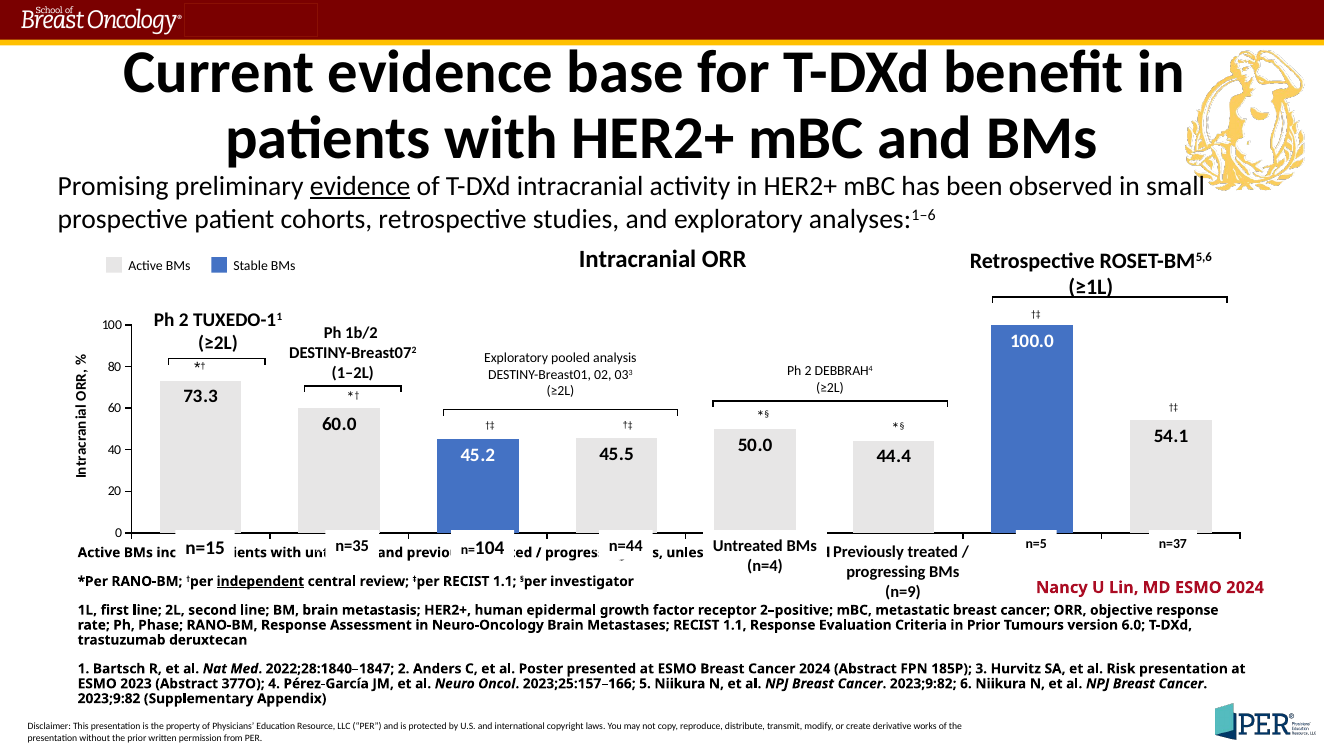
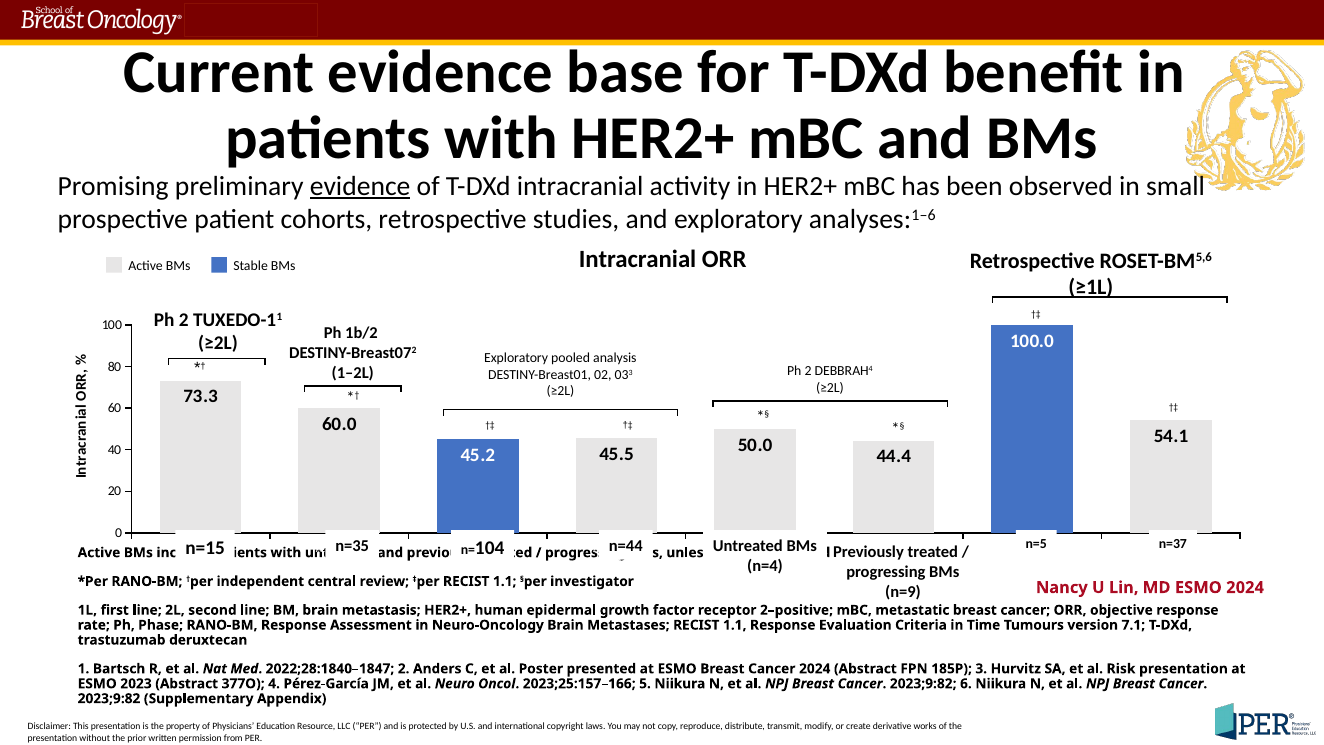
independent underline: present -> none
in Prior: Prior -> Time
6.0: 6.0 -> 7.1
